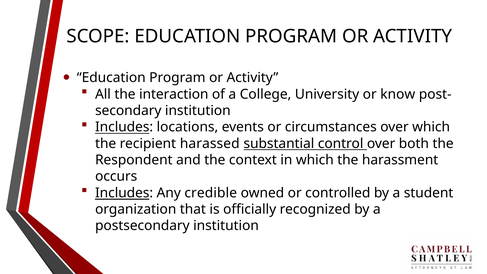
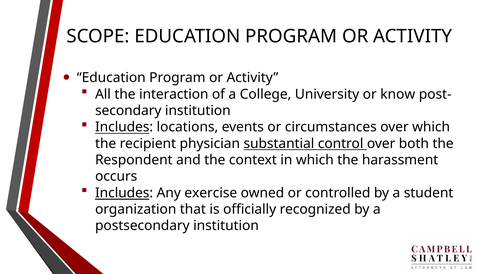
harassed: harassed -> physician
credible: credible -> exercise
